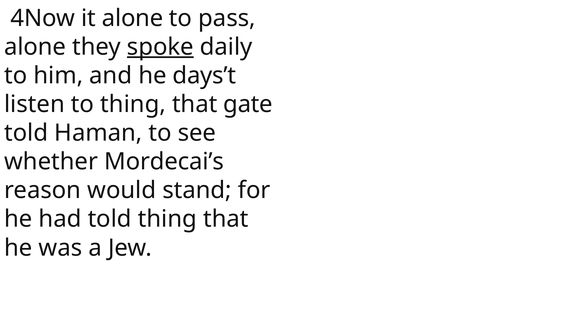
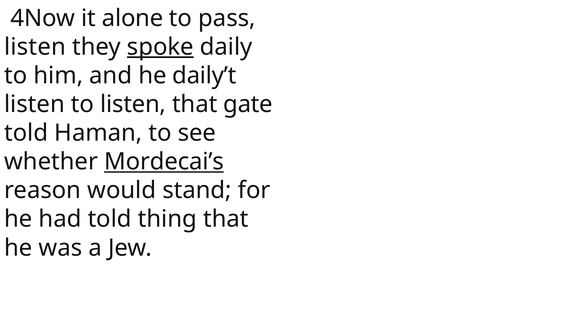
alone at (35, 47): alone -> listen
days’t: days’t -> daily’t
to thing: thing -> listen
Mordecai’s underline: none -> present
